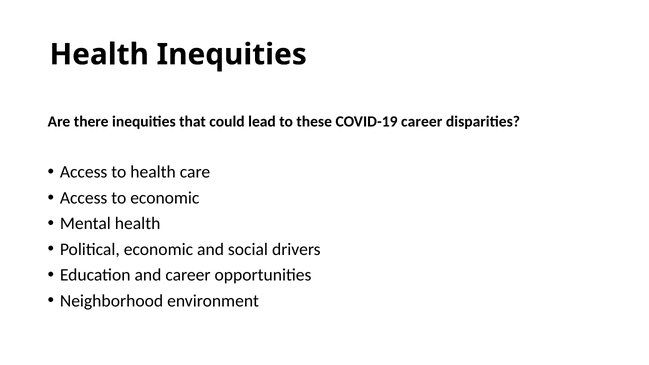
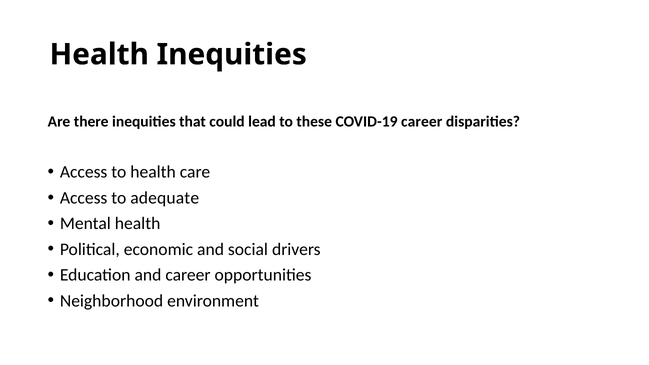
to economic: economic -> adequate
